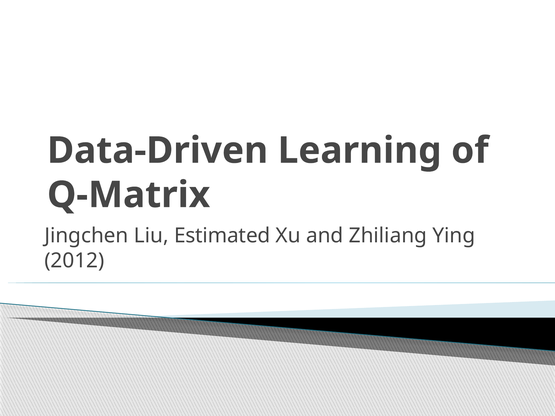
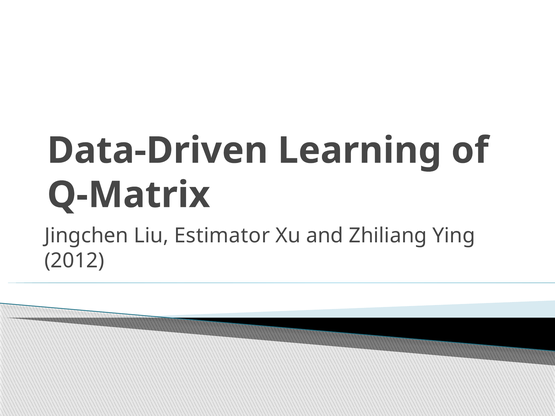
Estimated: Estimated -> Estimator
